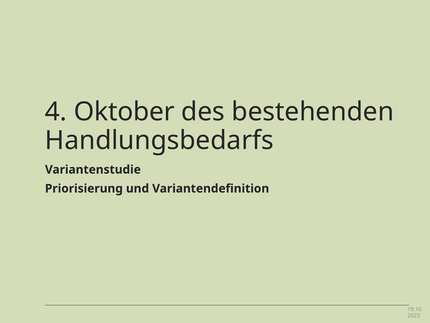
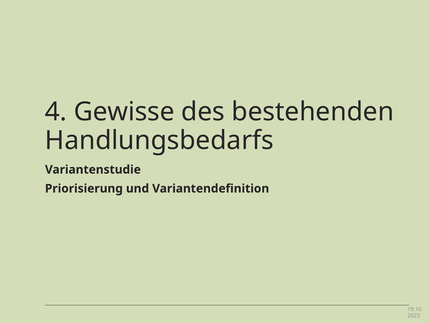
Oktober: Oktober -> Gewisse
